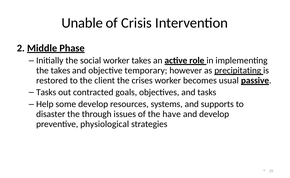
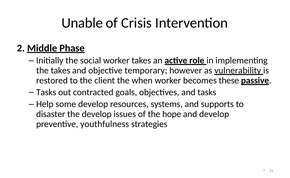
precipitating: precipitating -> vulnerability
crises: crises -> when
usual: usual -> these
the through: through -> develop
have: have -> hope
physiological: physiological -> youthfulness
